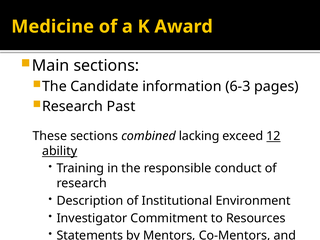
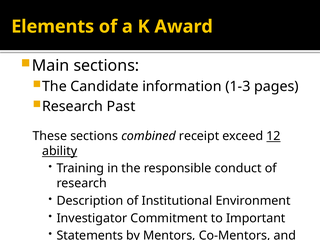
Medicine: Medicine -> Elements
6-3: 6-3 -> 1-3
lacking: lacking -> receipt
Resources: Resources -> Important
